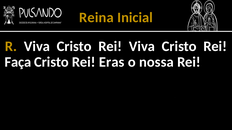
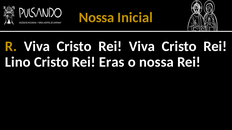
Reina at (96, 18): Reina -> Nossa
Faça: Faça -> Lino
